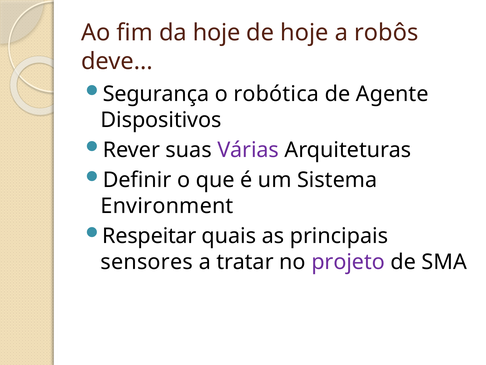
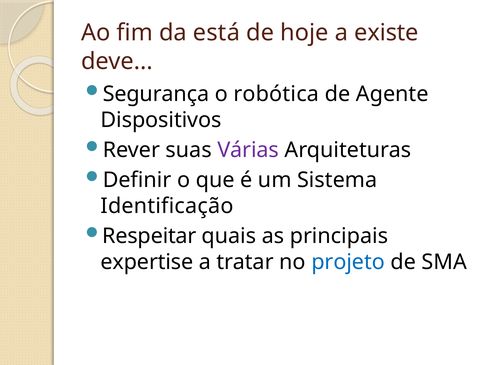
da hoje: hoje -> está
robôs: robôs -> existe
Environment: Environment -> Identificação
sensores: sensores -> expertise
projeto colour: purple -> blue
